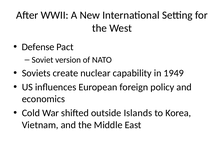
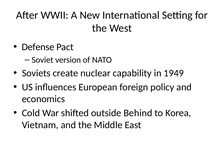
Islands: Islands -> Behind
